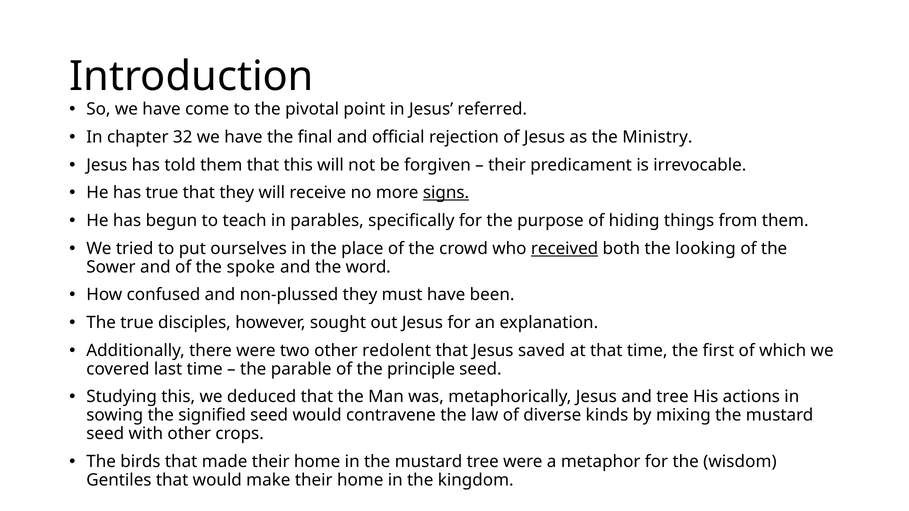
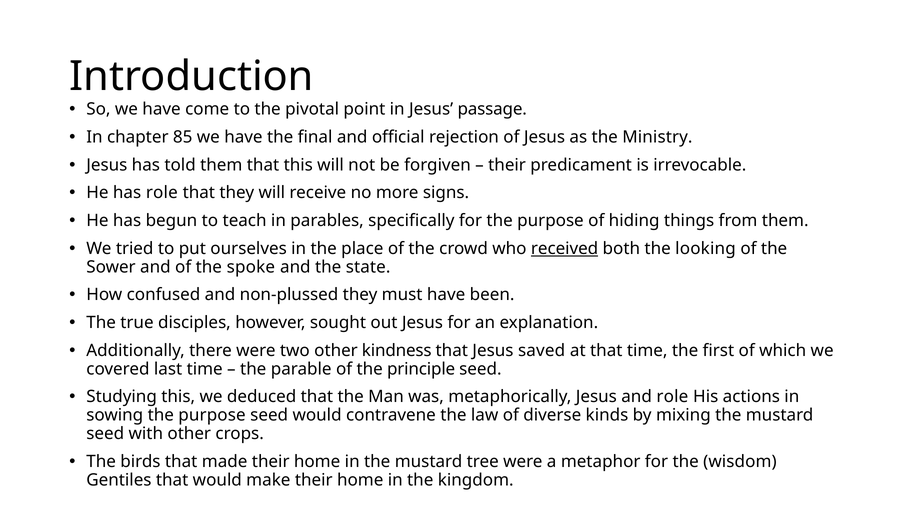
referred: referred -> passage
32: 32 -> 85
has true: true -> role
signs underline: present -> none
word: word -> state
redolent: redolent -> kindness
and tree: tree -> role
sowing the signified: signified -> purpose
